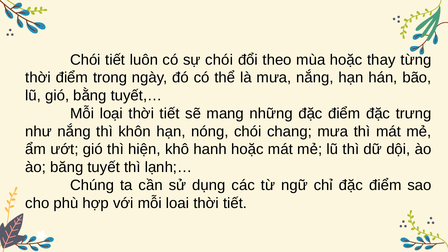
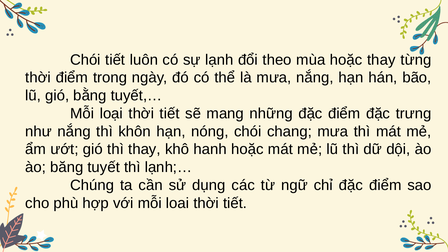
sự chói: chói -> lạnh
thì hiện: hiện -> thay
